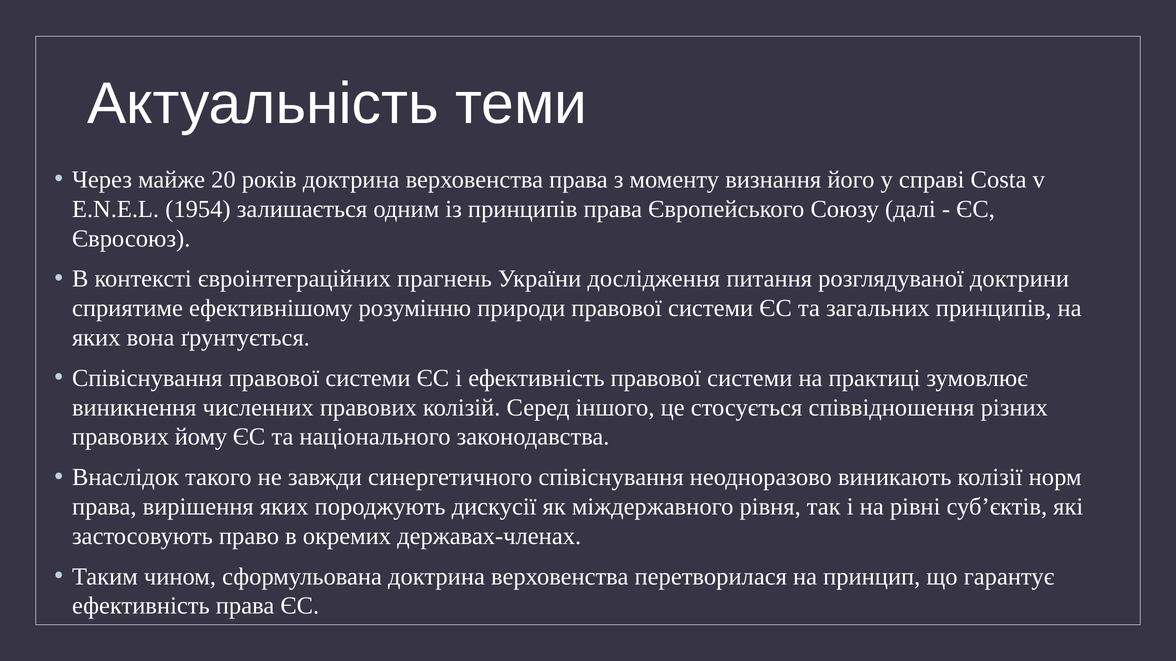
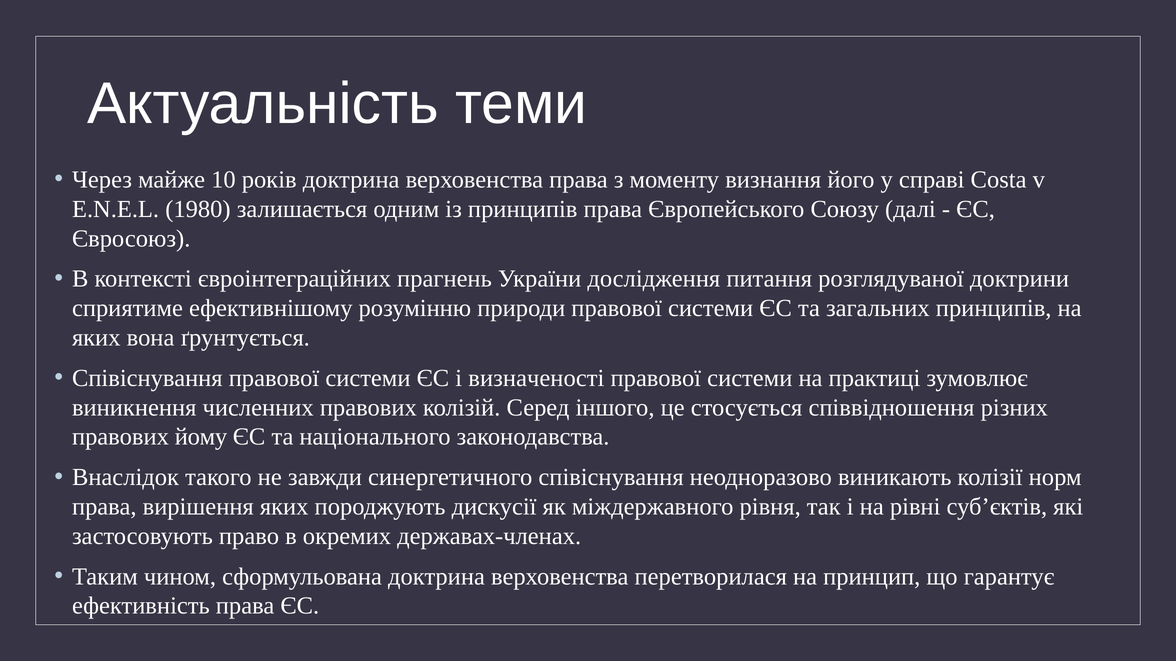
20: 20 -> 10
1954: 1954 -> 1980
і ефективність: ефективність -> визначеності
